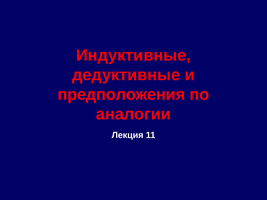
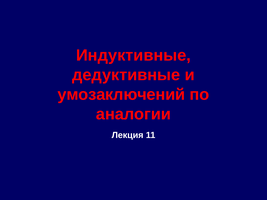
предположения: предположения -> умозаключений
